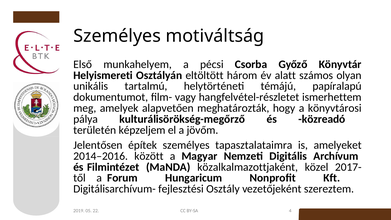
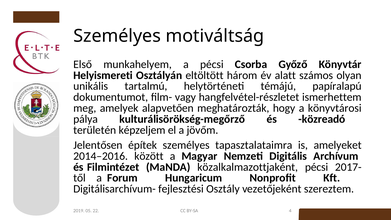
közalkalmazottjaként közel: közel -> pécsi
